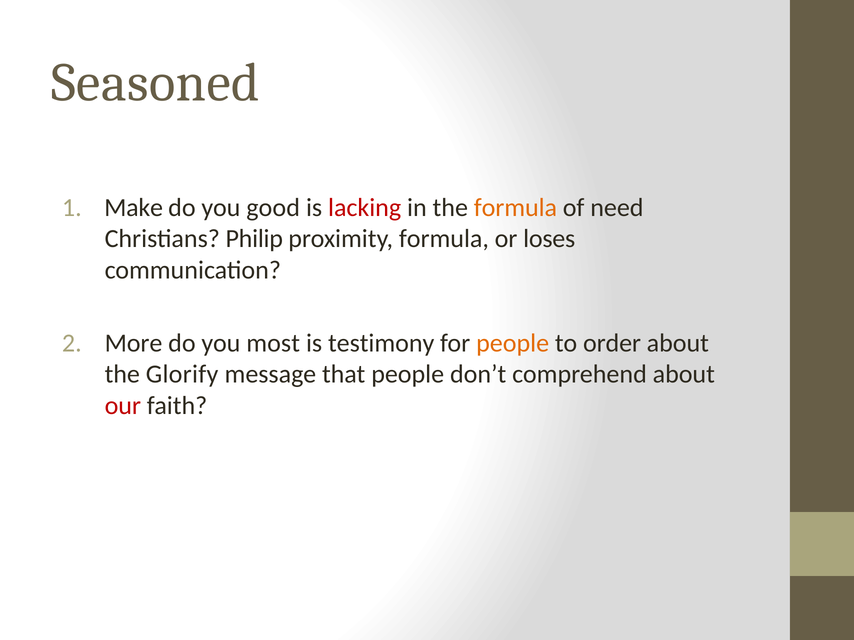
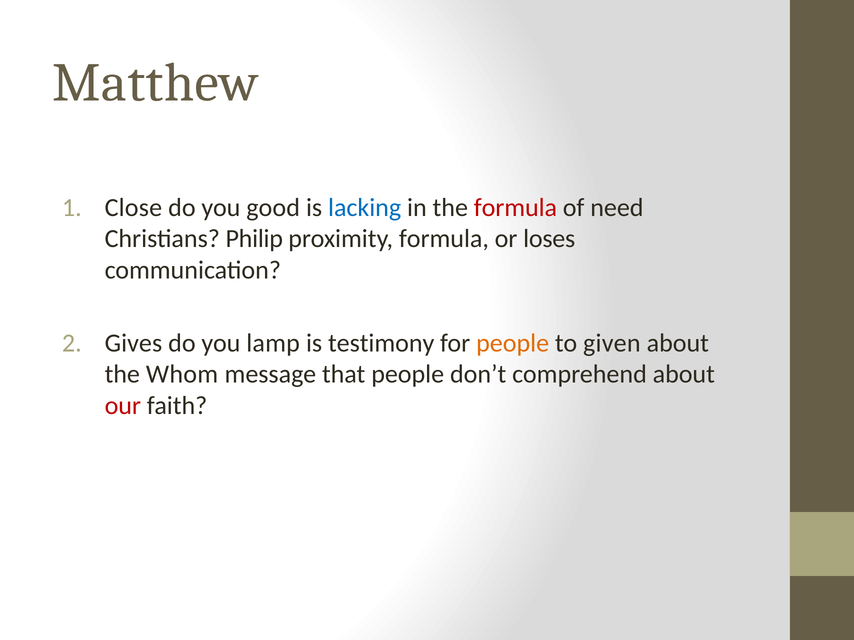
Seasoned: Seasoned -> Matthew
Make: Make -> Close
lacking colour: red -> blue
formula at (515, 208) colour: orange -> red
More: More -> Gives
most: most -> lamp
order: order -> given
Glorify: Glorify -> Whom
